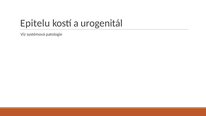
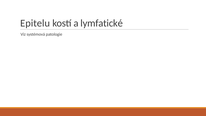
urogenitál: urogenitál -> lymfatické
